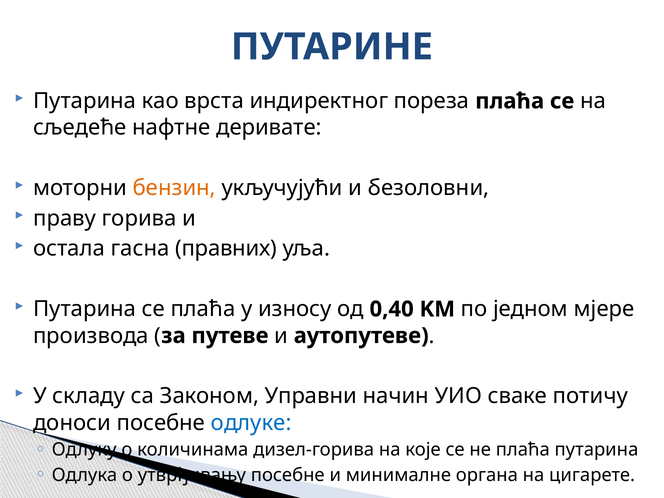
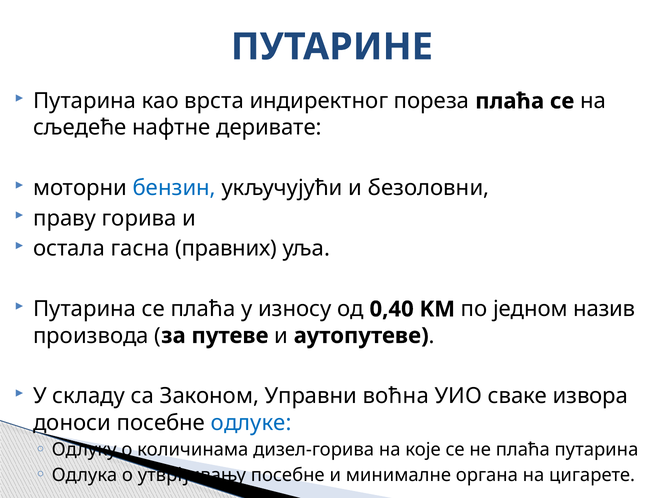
бензин colour: orange -> blue
мјере: мјере -> назив
начин: начин -> воћна
потичу: потичу -> извора
